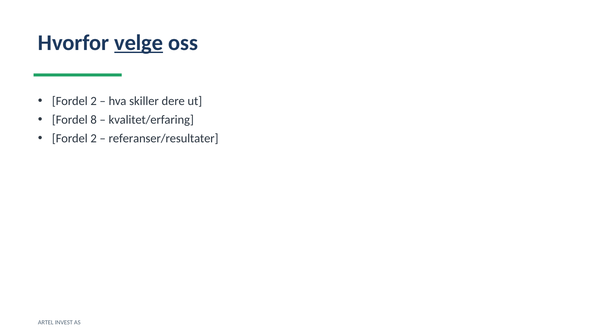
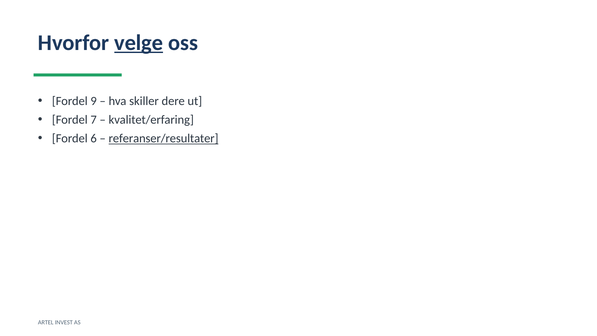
2 at (94, 101): 2 -> 9
8: 8 -> 7
2 at (94, 138): 2 -> 6
referanser/resultater underline: none -> present
